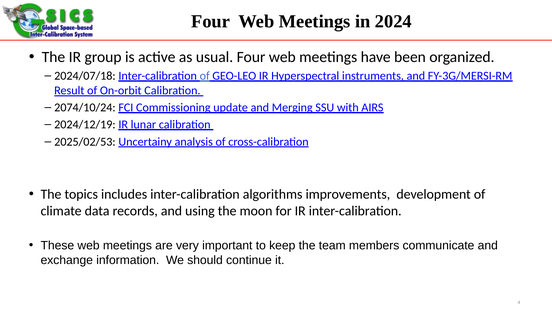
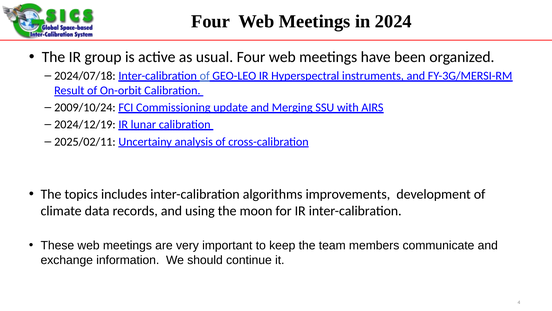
2074/10/24: 2074/10/24 -> 2009/10/24
2025/02/53: 2025/02/53 -> 2025/02/11
